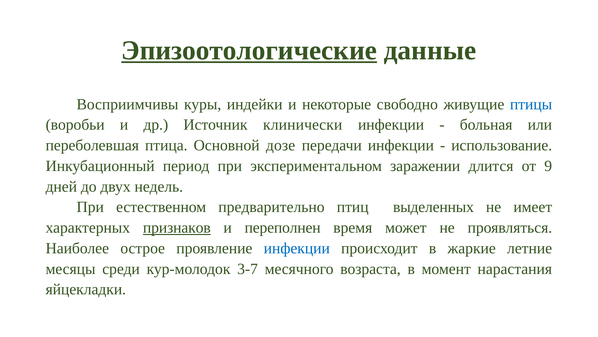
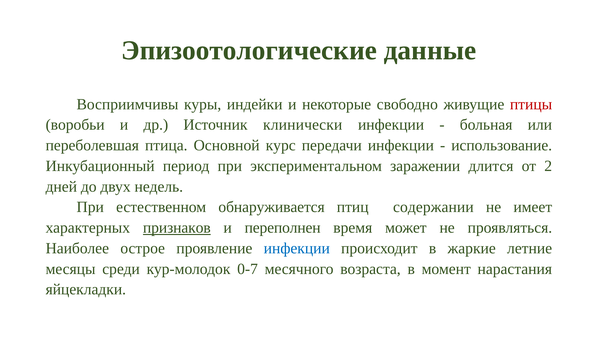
Эпизоотологические underline: present -> none
птицы colour: blue -> red
дозе: дозе -> курс
9: 9 -> 2
предварительно: предварительно -> обнаруживается
выделенных: выделенных -> содержании
3-7: 3-7 -> 0-7
